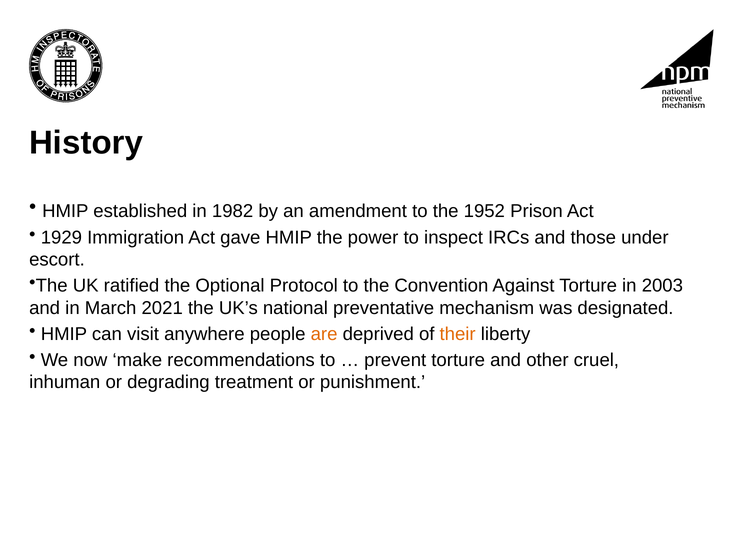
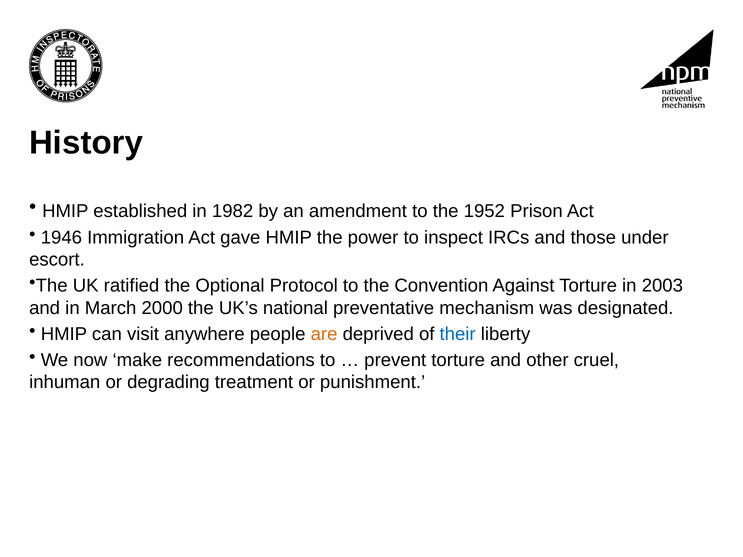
1929: 1929 -> 1946
2021: 2021 -> 2000
their colour: orange -> blue
